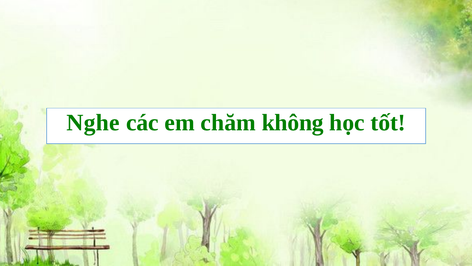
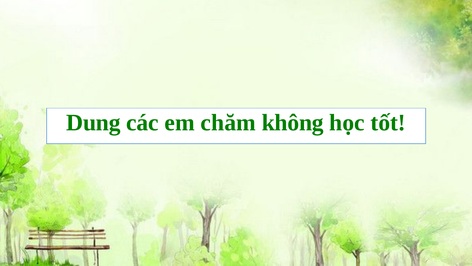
Nghe: Nghe -> Dung
